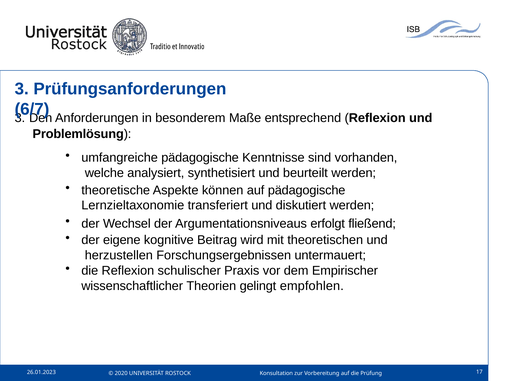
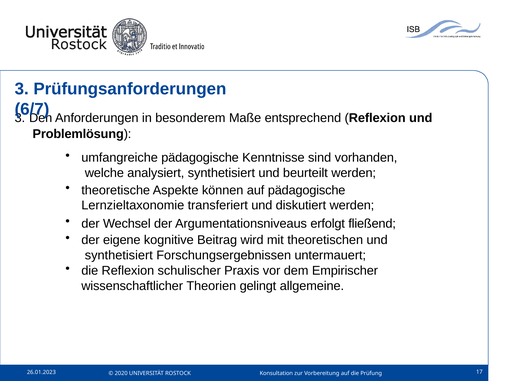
herzustellen at (119, 255): herzustellen -> synthetisiert
empfohlen: empfohlen -> allgemeine
